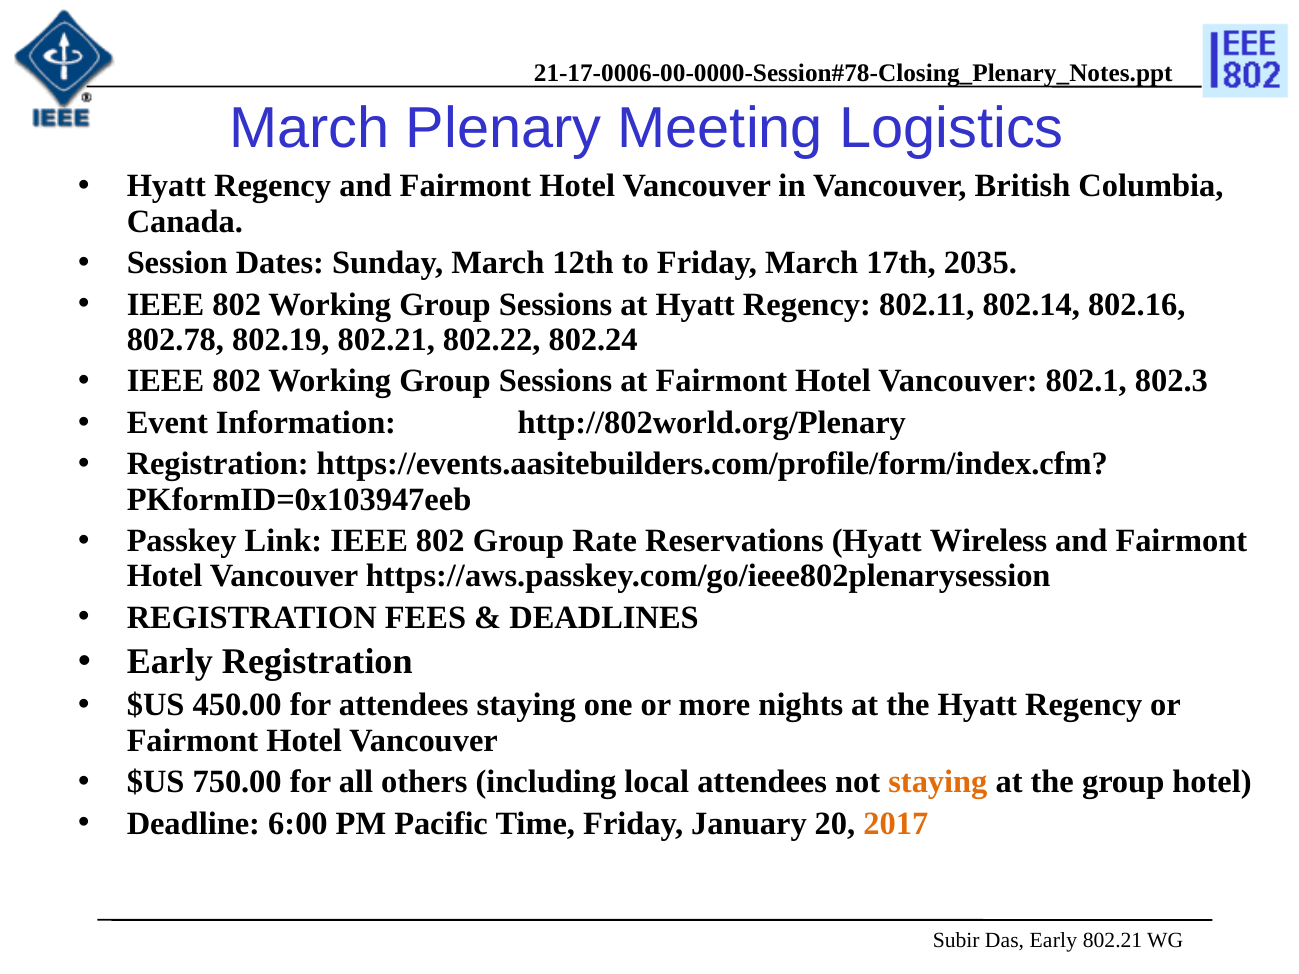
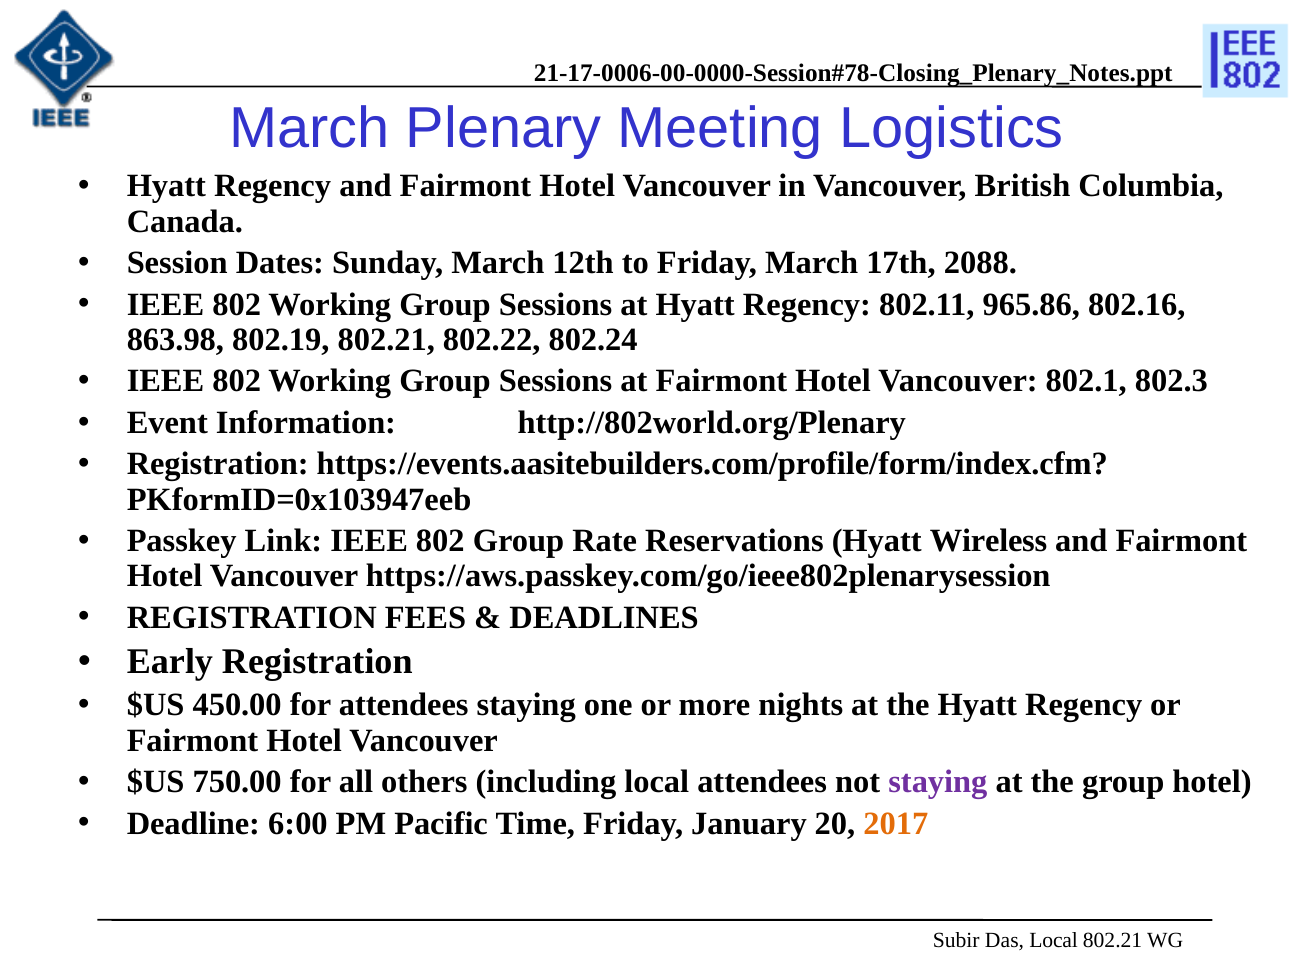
2035: 2035 -> 2088
802.14: 802.14 -> 965.86
802.78: 802.78 -> 863.98
staying at (938, 782) colour: orange -> purple
Das Early: Early -> Local
